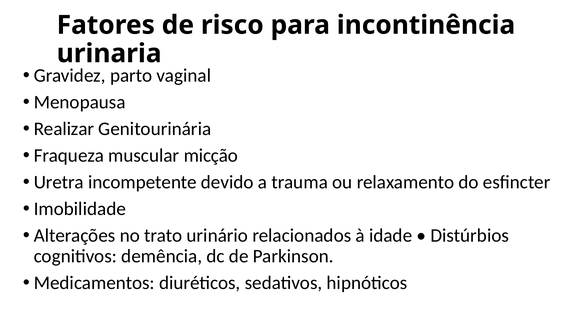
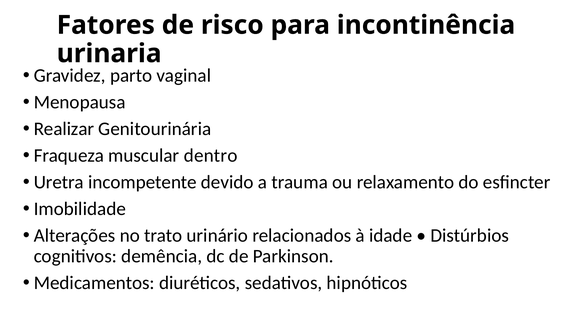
micção: micção -> dentro
